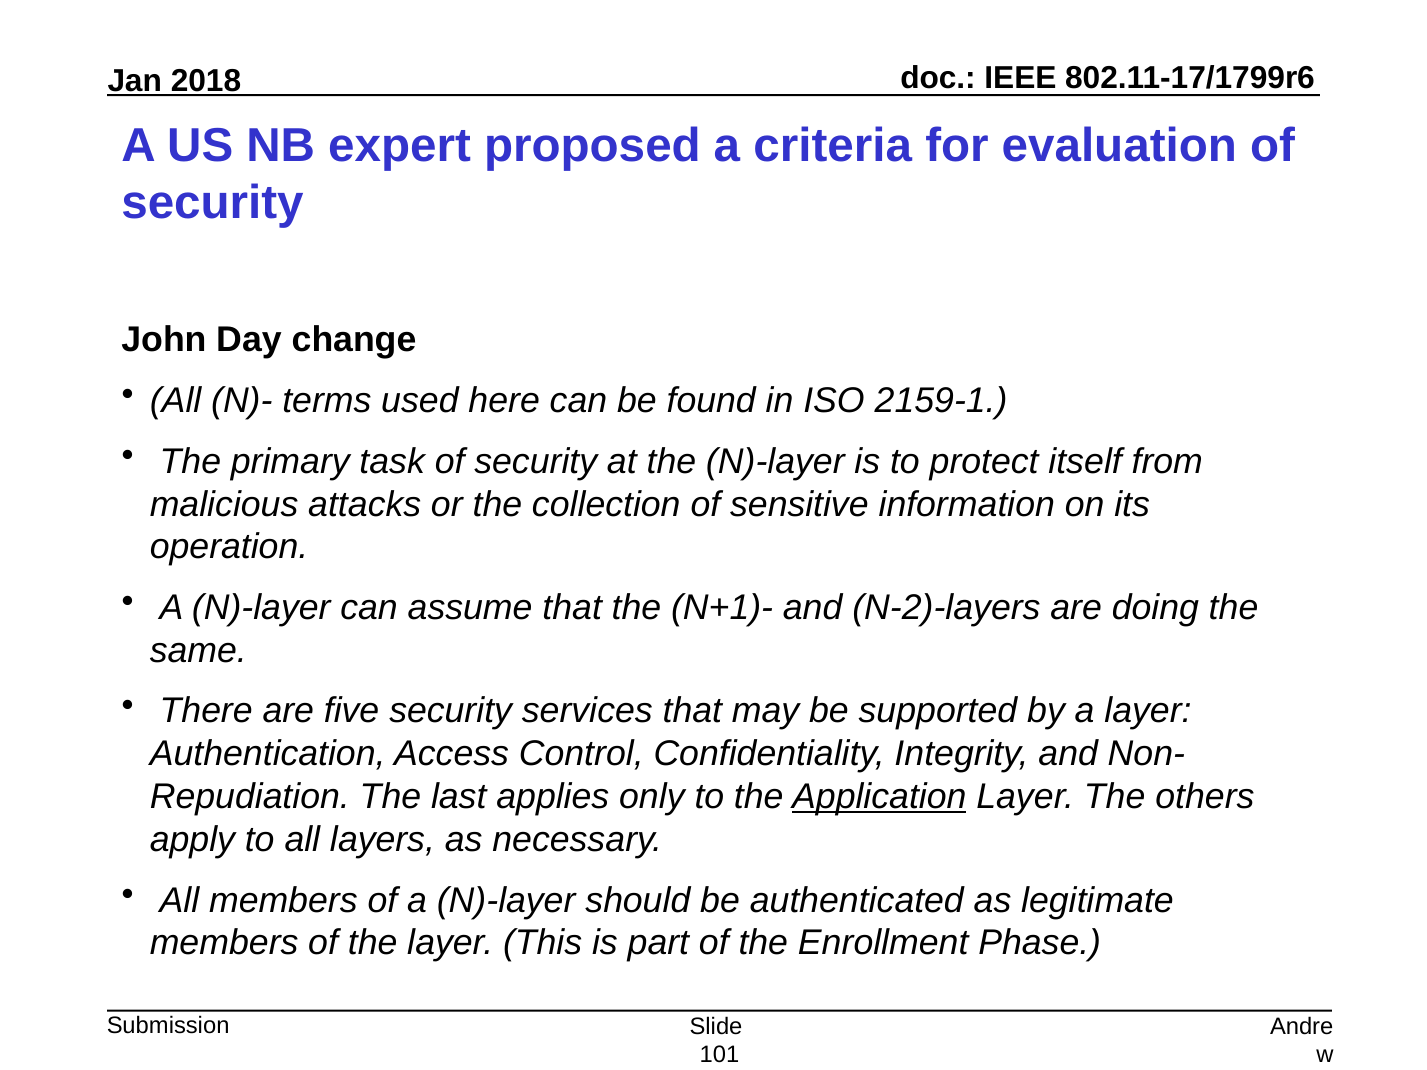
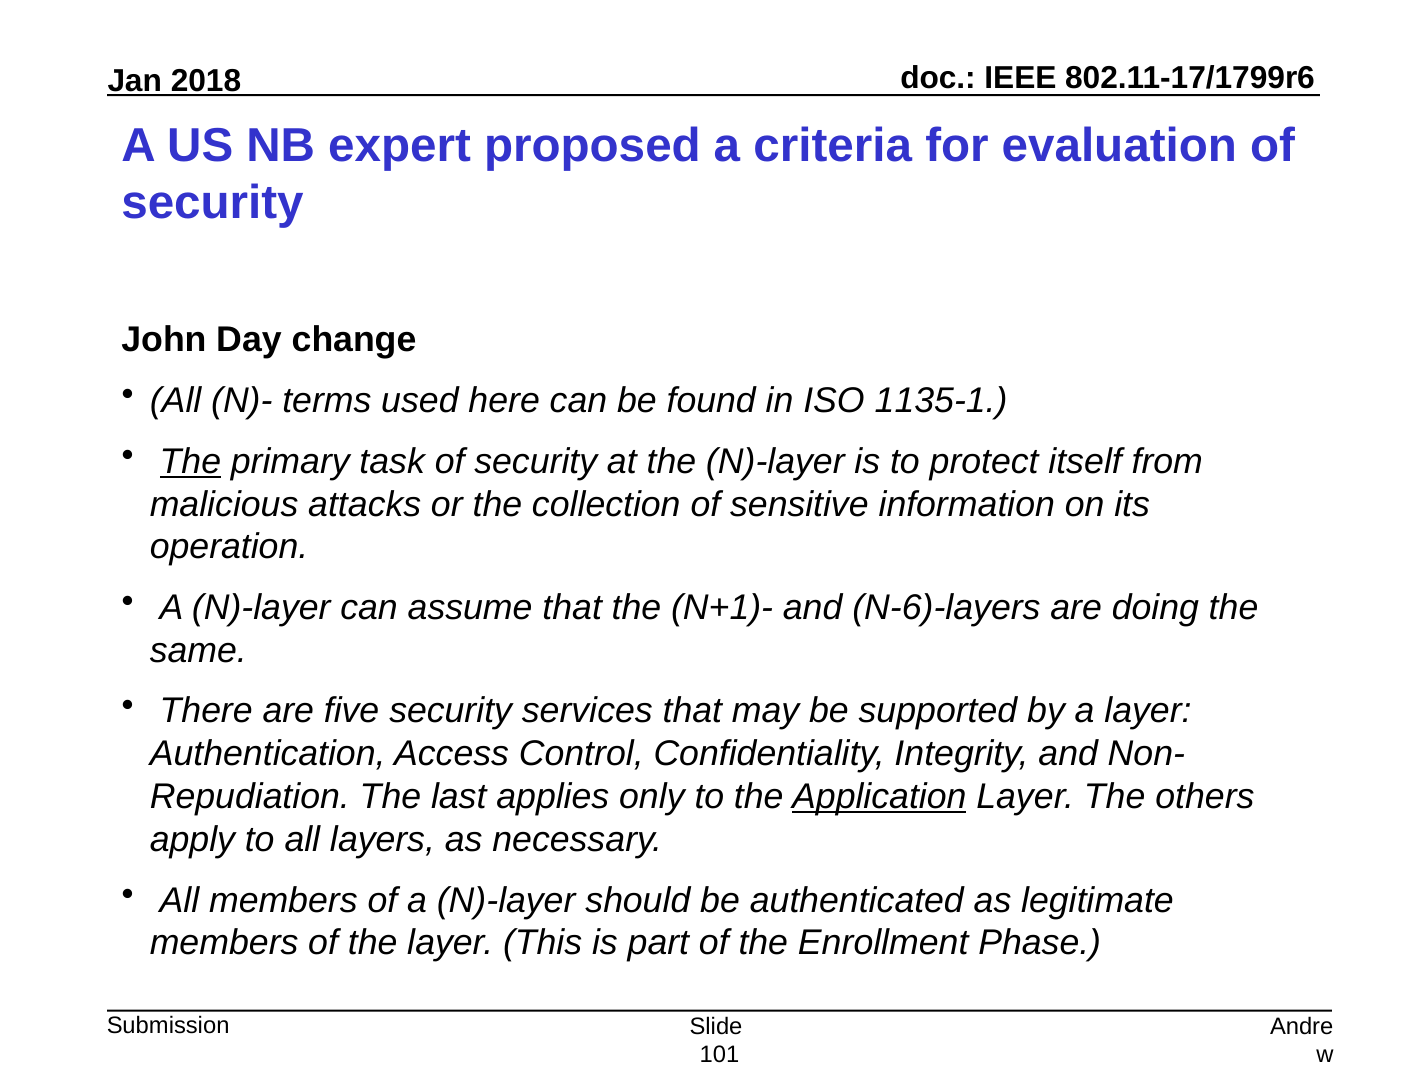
2159-1: 2159-1 -> 1135-1
The at (190, 462) underline: none -> present
N-2)-layers: N-2)-layers -> N-6)-layers
